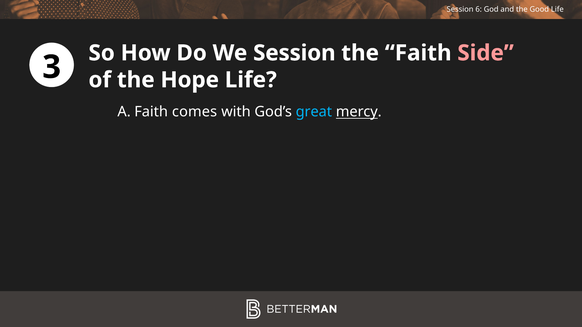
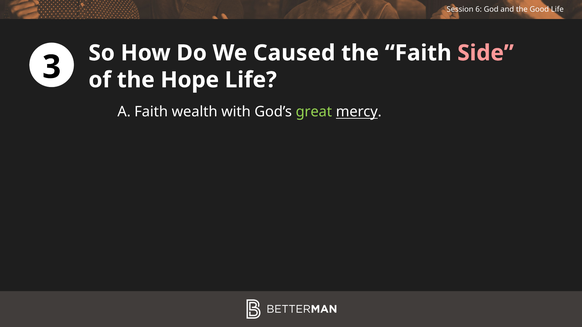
We Session: Session -> Caused
comes: comes -> wealth
great colour: light blue -> light green
